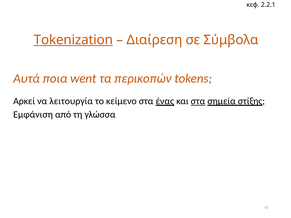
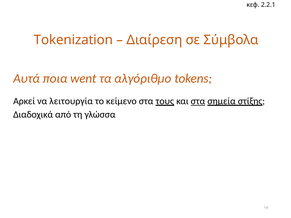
Tokenization underline: present -> none
περικοπών: περικοπών -> αλγόριθμο
ένας: ένας -> τους
Εμφάνιση: Εμφάνιση -> Διαδοχικά
